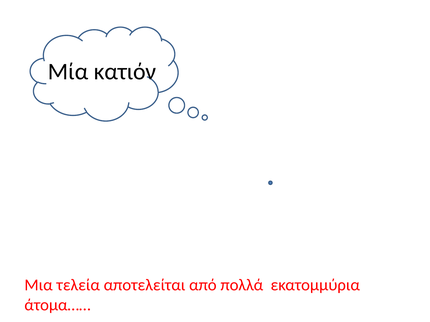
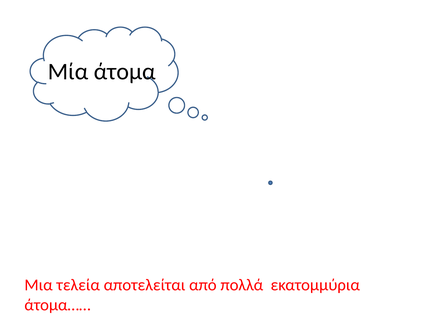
κατιόν: κατιόν -> άτομα
